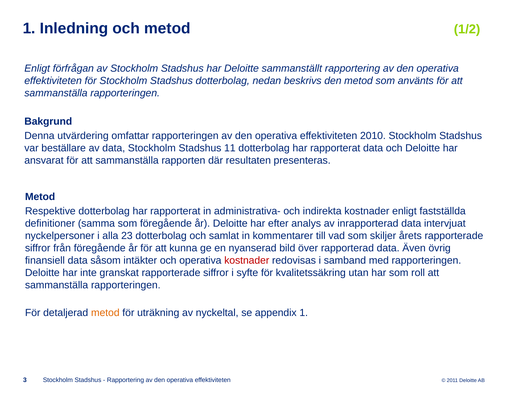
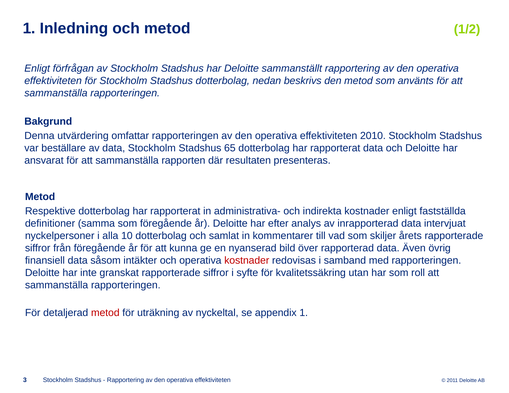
11: 11 -> 65
23: 23 -> 10
metod at (105, 313) colour: orange -> red
